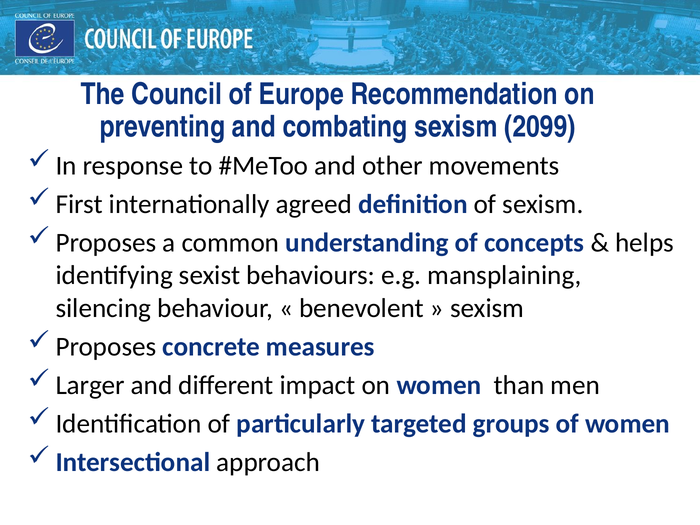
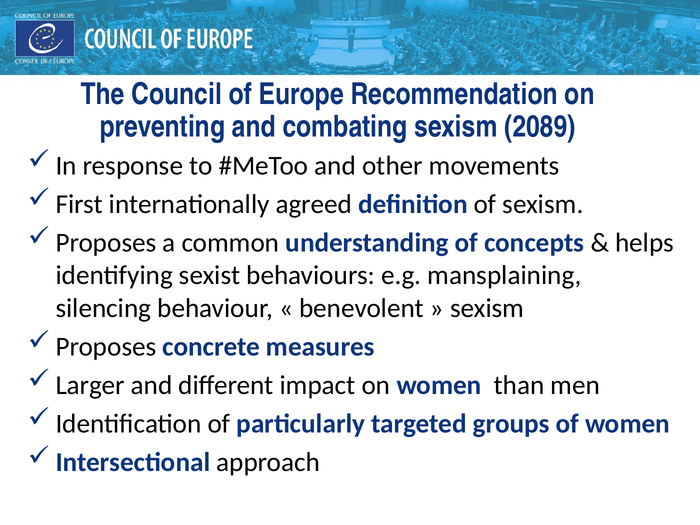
2099: 2099 -> 2089
